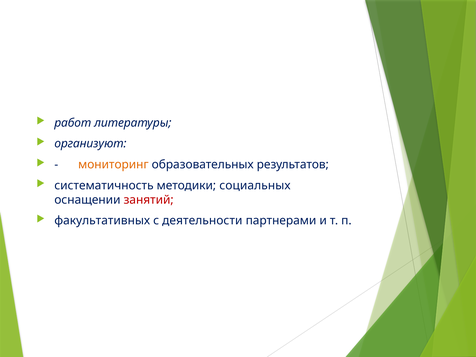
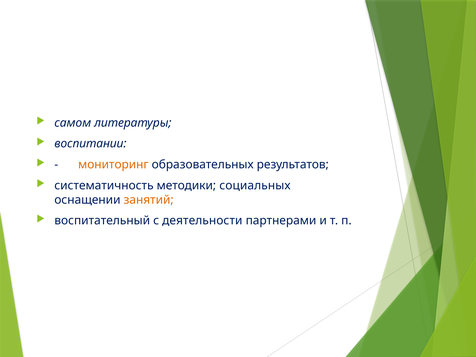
работ: работ -> самом
организуют: организуют -> воспитании
занятий colour: red -> orange
факультативных: факультативных -> воспитательный
